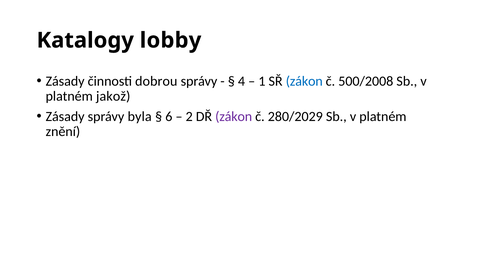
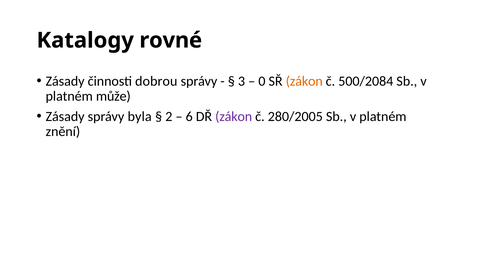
lobby: lobby -> rovné
4: 4 -> 3
1: 1 -> 0
zákon at (304, 81) colour: blue -> orange
500/2008: 500/2008 -> 500/2084
jakož: jakož -> může
6: 6 -> 2
2: 2 -> 6
280/2029: 280/2029 -> 280/2005
